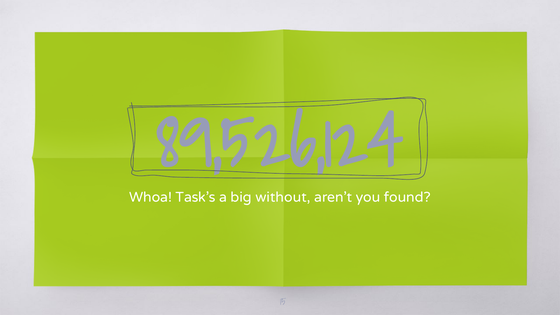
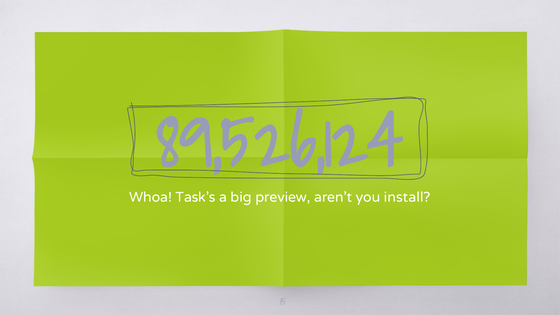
without: without -> preview
found: found -> install
